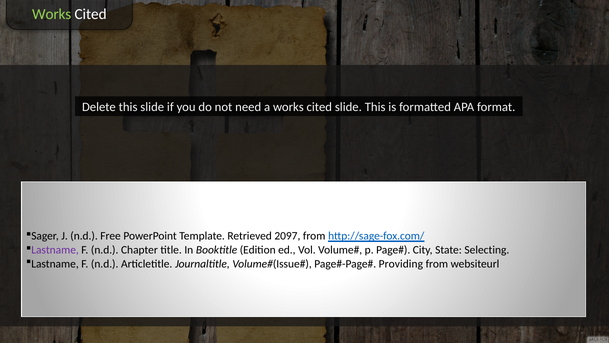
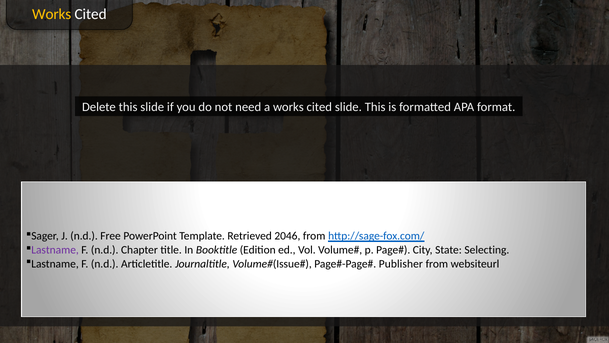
Works at (52, 14) colour: light green -> yellow
2097: 2097 -> 2046
Providing: Providing -> Publisher
